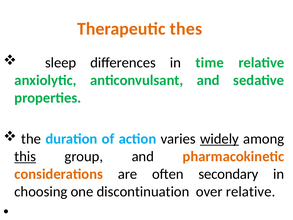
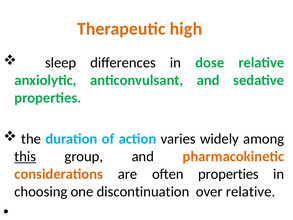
thes: thes -> high
time: time -> dose
widely underline: present -> none
often secondary: secondary -> properties
